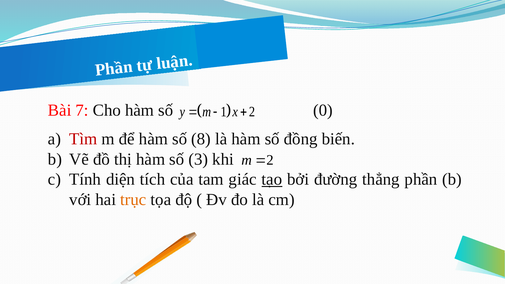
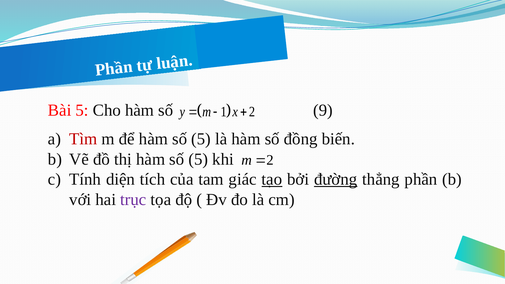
Bài 7: 7 -> 5
0: 0 -> 9
để hàm số 8: 8 -> 5
thị hàm số 3: 3 -> 5
đường underline: none -> present
trục colour: orange -> purple
